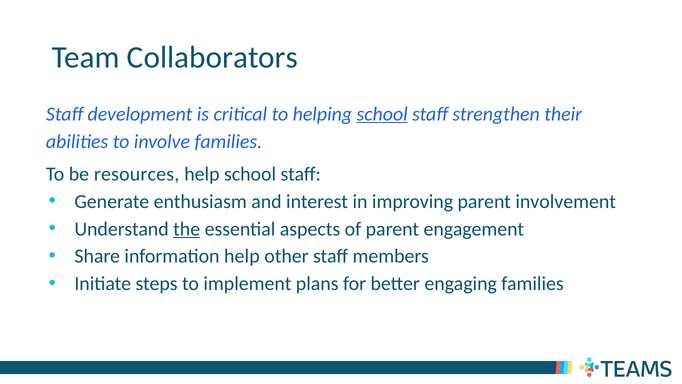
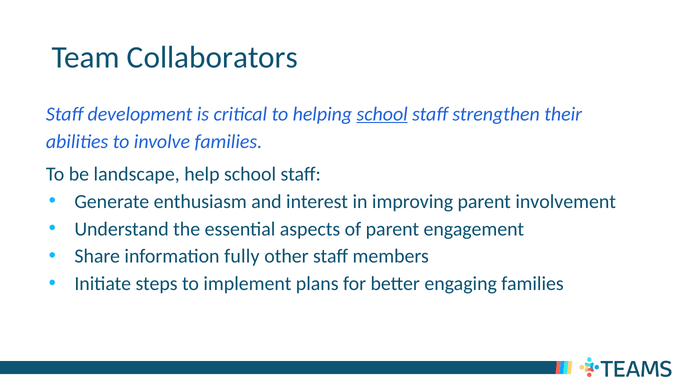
resources: resources -> landscape
the underline: present -> none
information help: help -> fully
